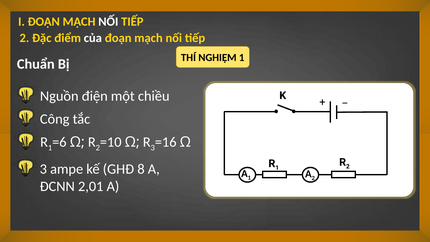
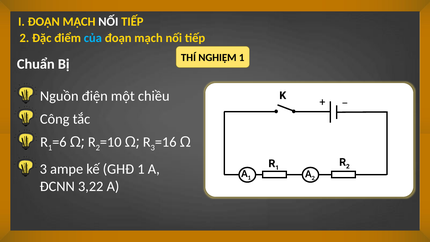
của colour: white -> light blue
GHĐ 8: 8 -> 1
2,01: 2,01 -> 3,22
